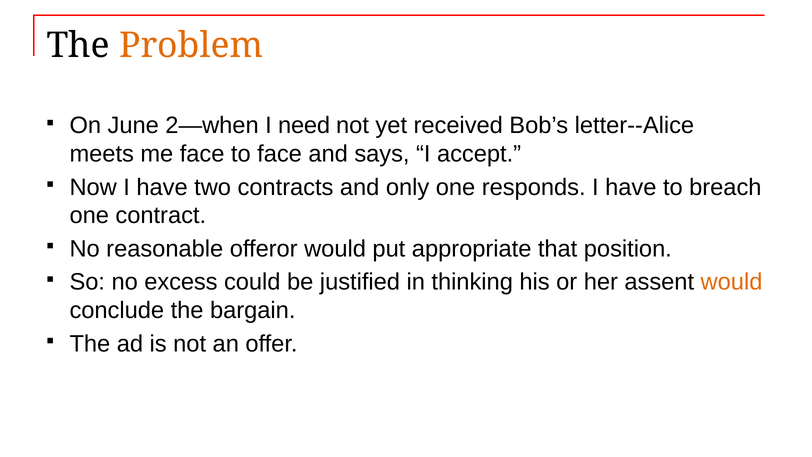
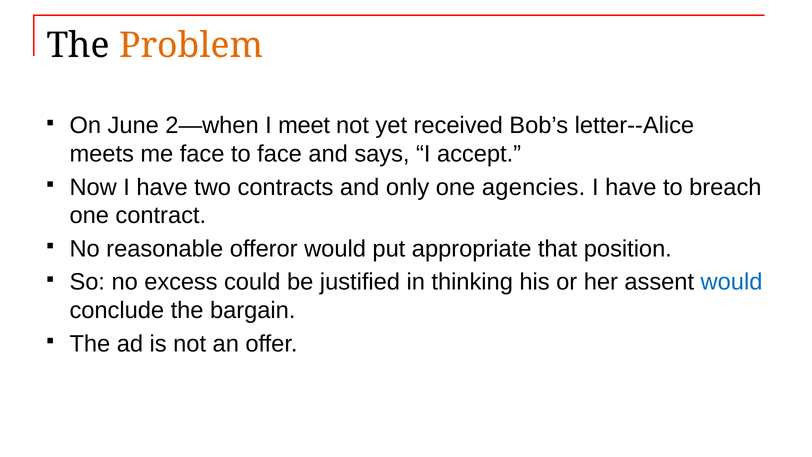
need: need -> meet
responds: responds -> agencies
would at (732, 282) colour: orange -> blue
